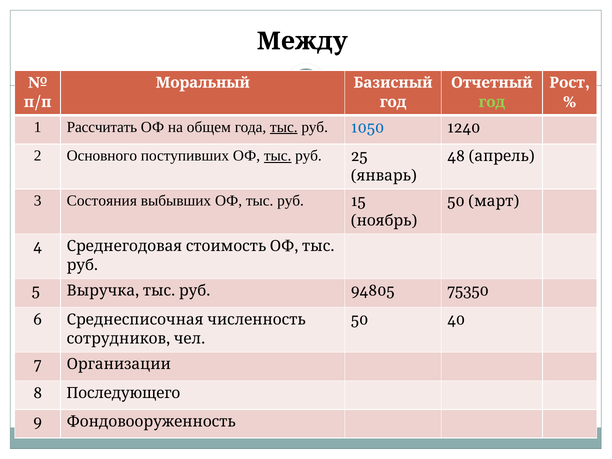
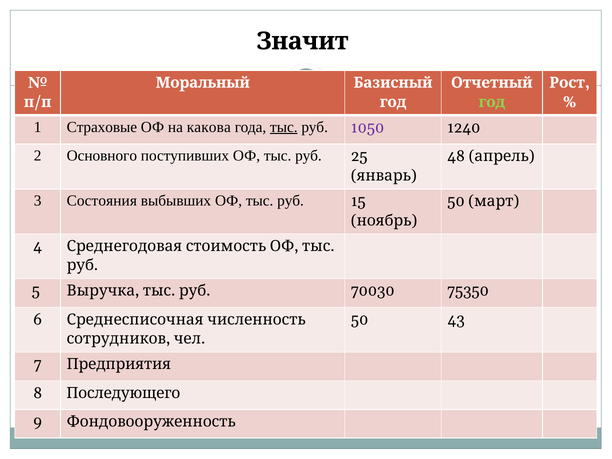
Между: Между -> Значит
Рассчитать: Рассчитать -> Страховые
общем: общем -> какова
1050 colour: blue -> purple
тыс at (278, 156) underline: present -> none
94805: 94805 -> 70030
40: 40 -> 43
Организации: Организации -> Предприятия
